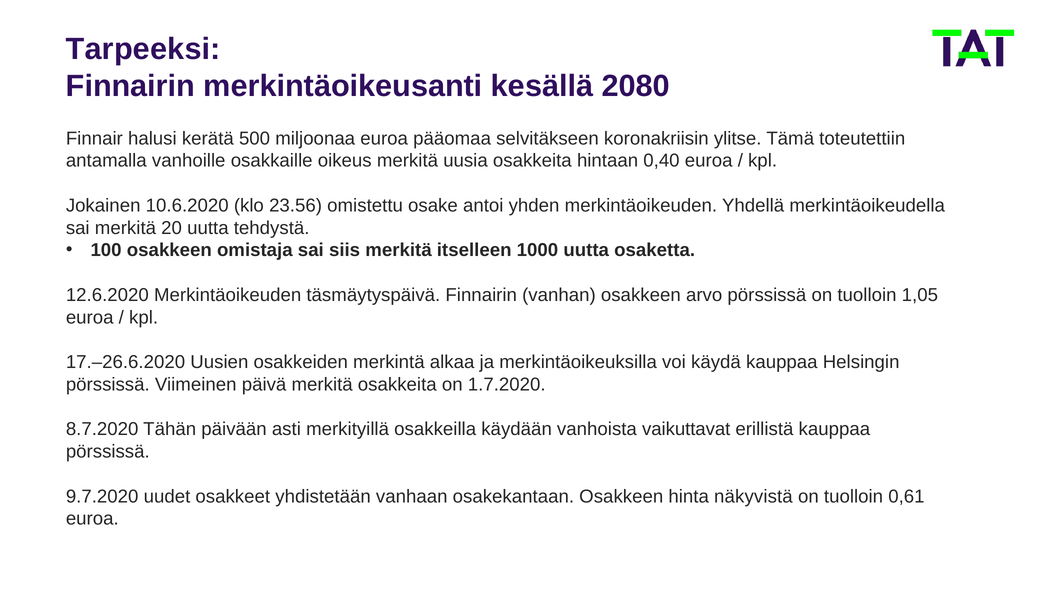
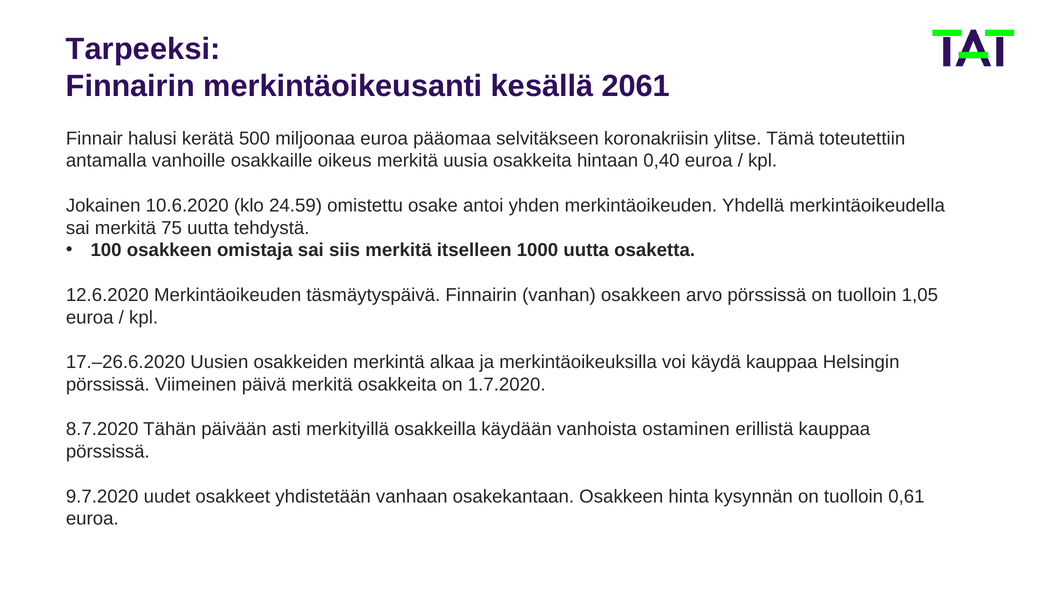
2080: 2080 -> 2061
23.56: 23.56 -> 24.59
20: 20 -> 75
vaikuttavat: vaikuttavat -> ostaminen
näkyvistä: näkyvistä -> kysynnän
